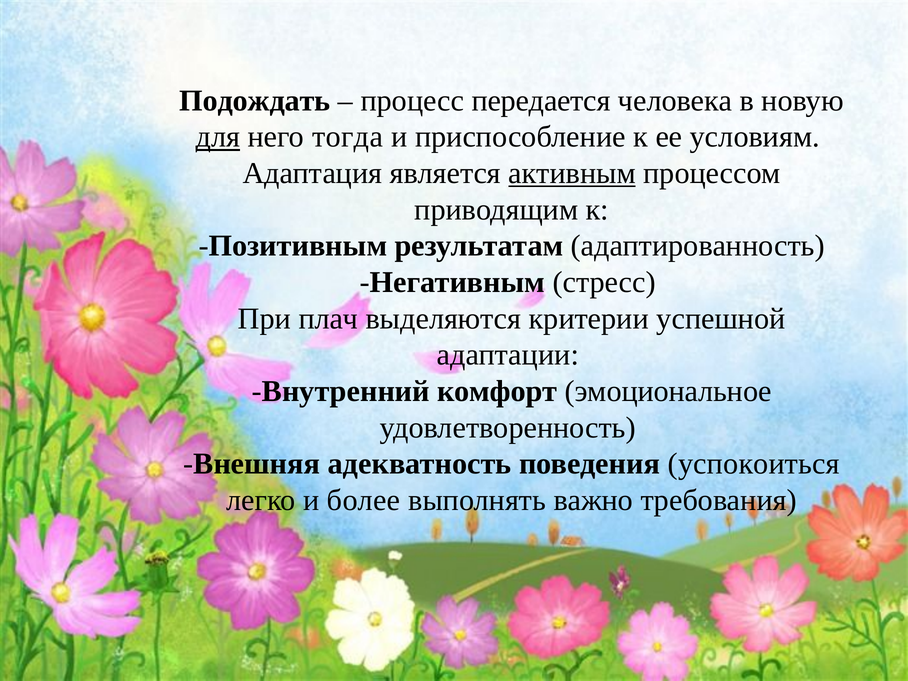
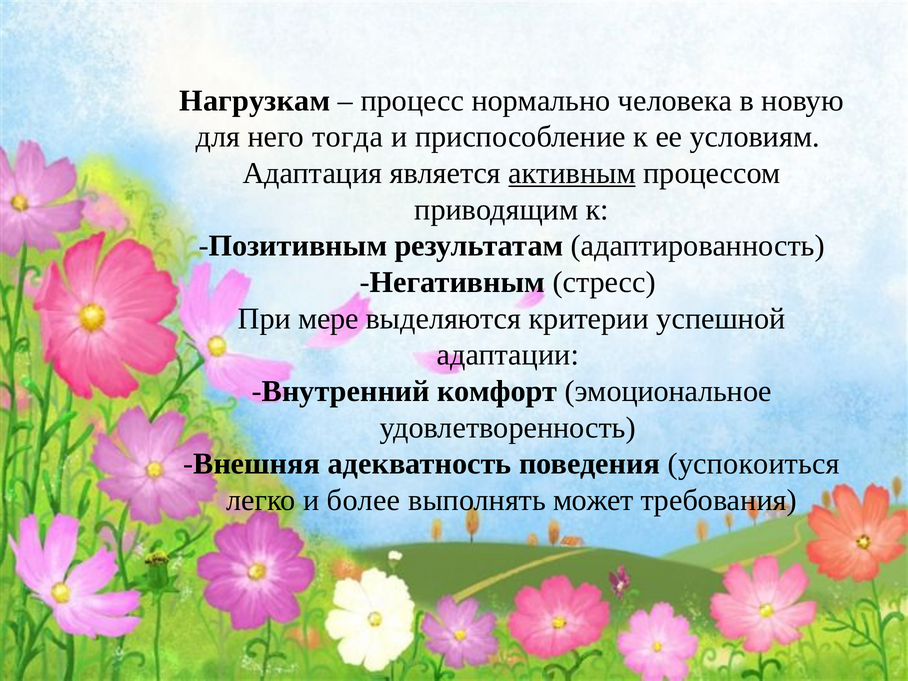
Подождать: Подождать -> Нагрузкам
передается: передается -> нормально
для underline: present -> none
плач: плач -> мере
важно: важно -> может
